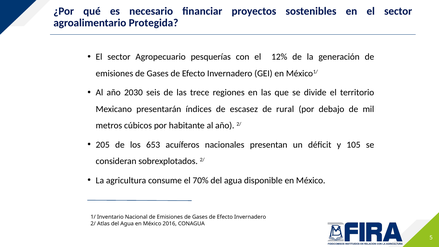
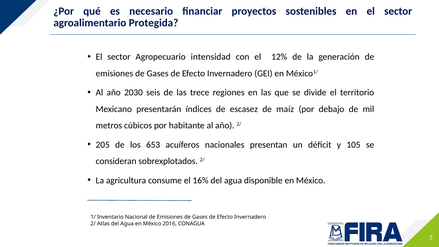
pesquerías: pesquerías -> intensidad
rural: rural -> maíz
70%: 70% -> 16%
